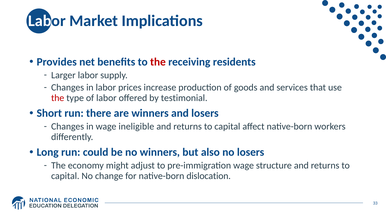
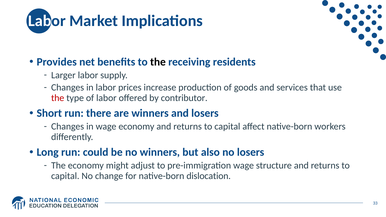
the at (158, 62) colour: red -> black
testimonial: testimonial -> contributor
wage ineligible: ineligible -> economy
